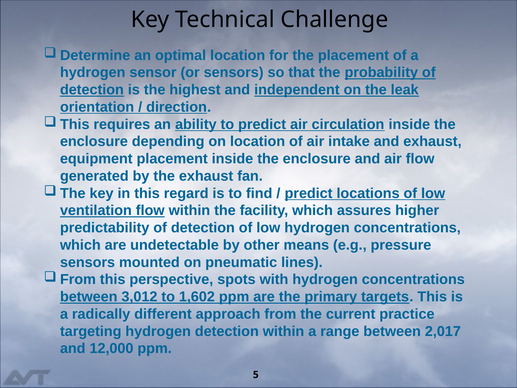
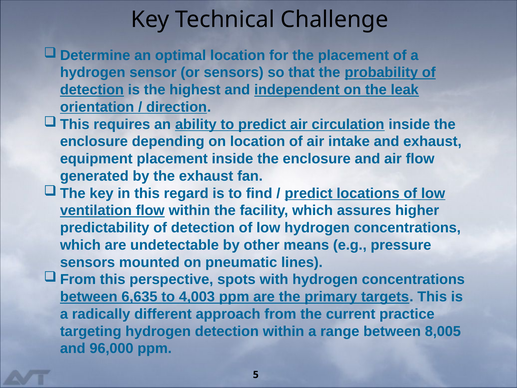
3,012: 3,012 -> 6,635
1,602: 1,602 -> 4,003
2,017: 2,017 -> 8,005
12,000: 12,000 -> 96,000
